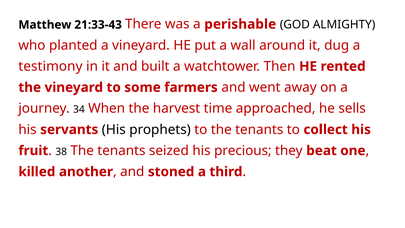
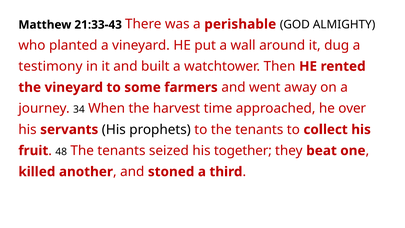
sells: sells -> over
38: 38 -> 48
precious: precious -> together
